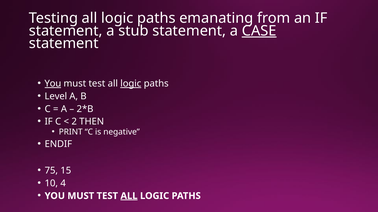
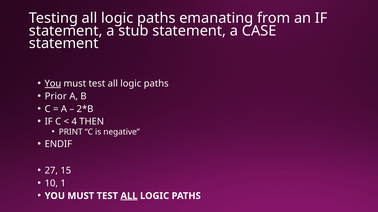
CASE underline: present -> none
logic at (131, 84) underline: present -> none
Level: Level -> Prior
2: 2 -> 4
75: 75 -> 27
4: 4 -> 1
